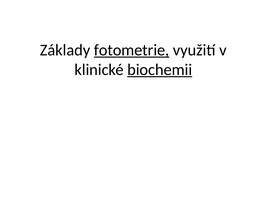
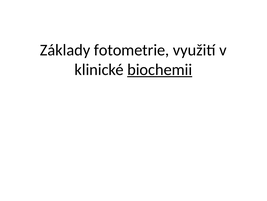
fotometrie underline: present -> none
